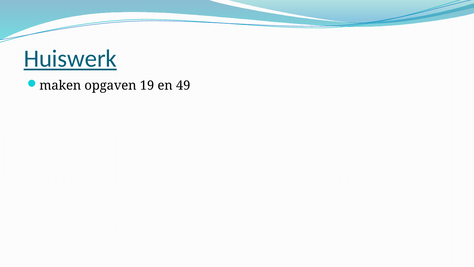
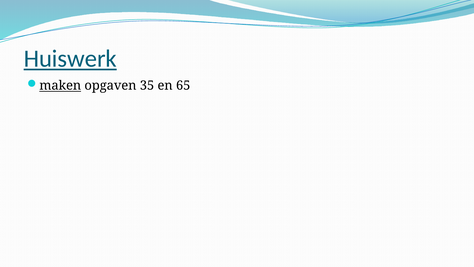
maken underline: none -> present
19: 19 -> 35
49: 49 -> 65
